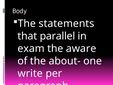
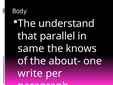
statements: statements -> understand
exam: exam -> same
aware: aware -> knows
